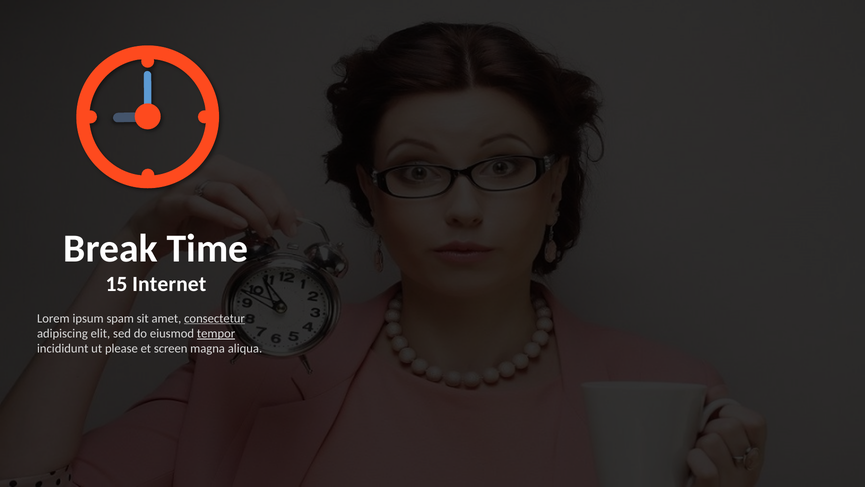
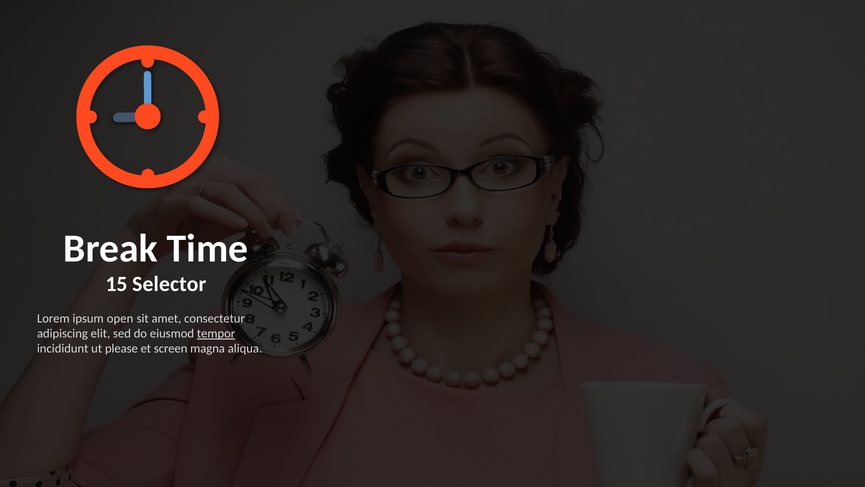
Internet: Internet -> Selector
spam: spam -> open
consectetur underline: present -> none
